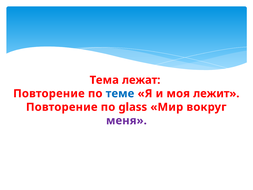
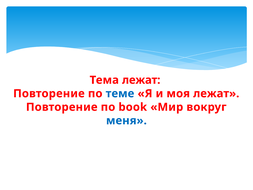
моя лежит: лежит -> лежат
glass: glass -> book
меня colour: purple -> blue
